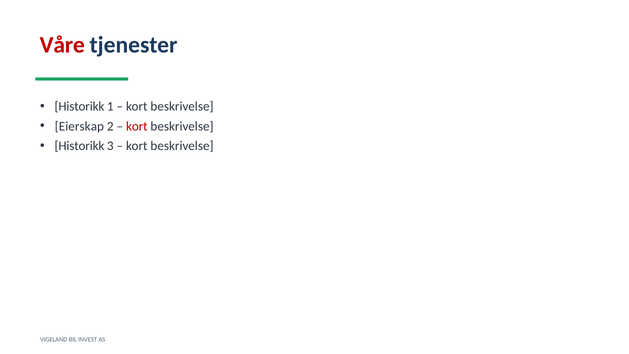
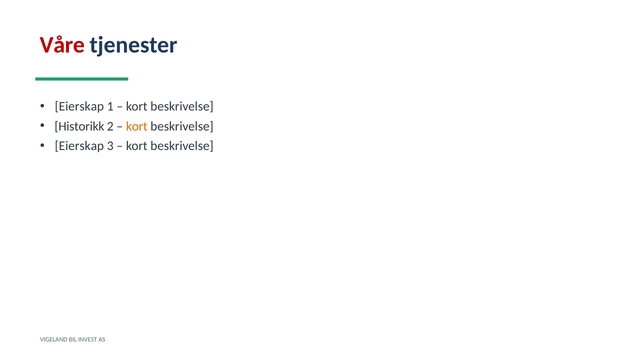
Historikk at (79, 107): Historikk -> Eierskap
Eierskap: Eierskap -> Historikk
kort at (137, 126) colour: red -> orange
Historikk at (79, 146): Historikk -> Eierskap
